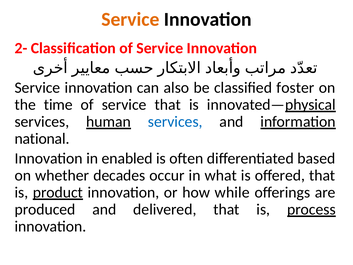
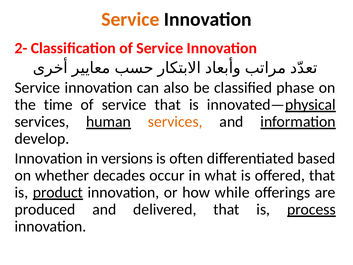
foster: foster -> phase
services at (175, 122) colour: blue -> orange
national: national -> develop
enabled: enabled -> versions
